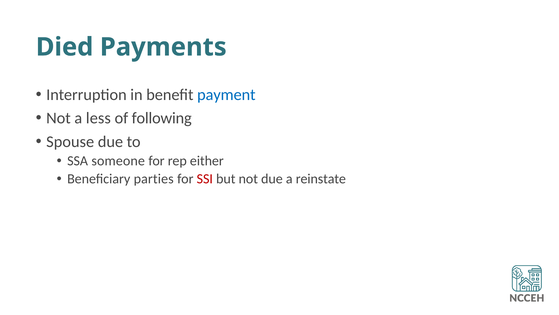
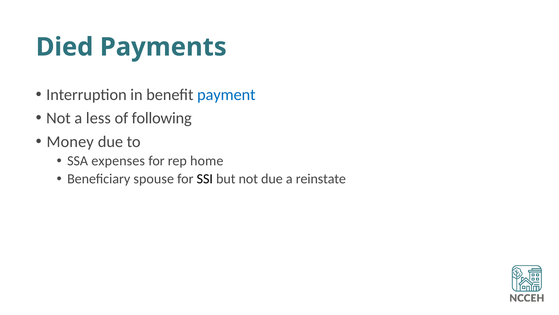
Spouse: Spouse -> Money
someone: someone -> expenses
either: either -> home
parties: parties -> spouse
SSI colour: red -> black
